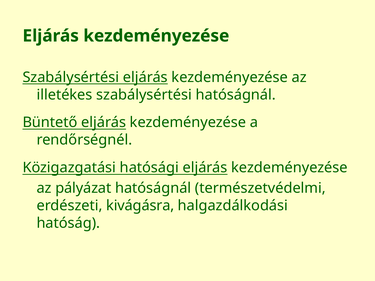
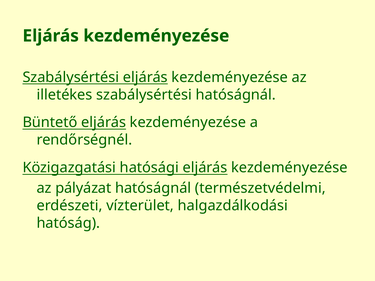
kivágásra: kivágásra -> vízterület
